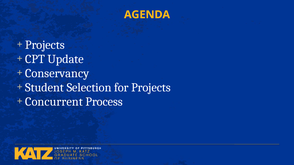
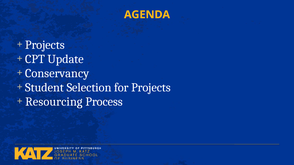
Concurrent: Concurrent -> Resourcing
